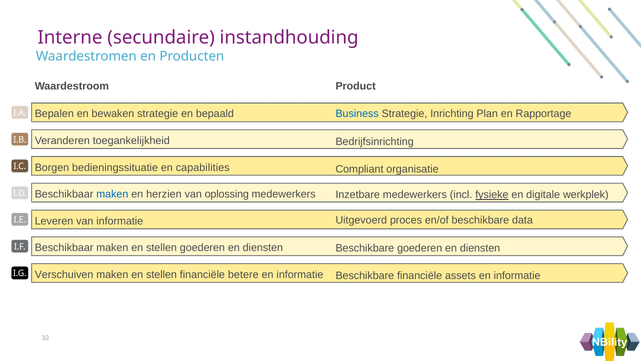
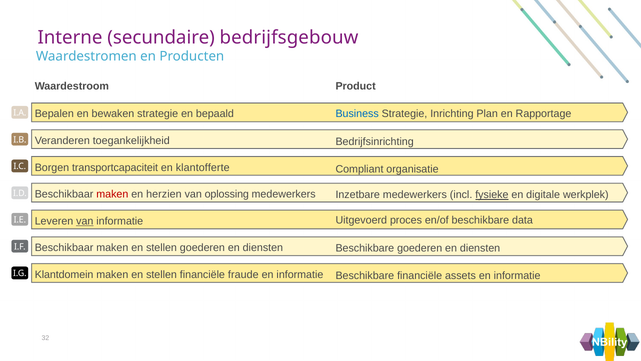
instandhouding: instandhouding -> bedrijfsgebouw
bedieningssituatie: bedieningssituatie -> transportcapaciteit
capabilities: capabilities -> klantofferte
maken at (112, 194) colour: blue -> red
van at (85, 221) underline: none -> present
Verschuiven: Verschuiven -> Klantdomein
betere: betere -> fraude
